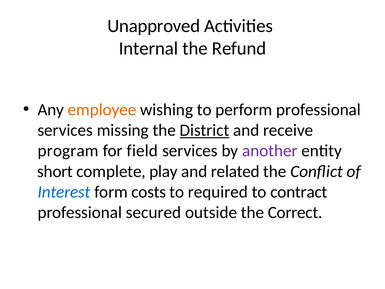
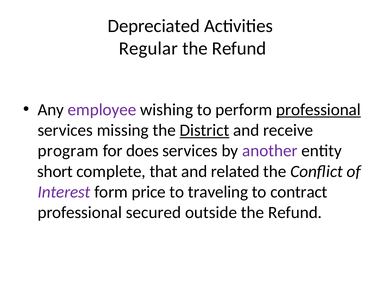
Unapproved: Unapproved -> Depreciated
Internal: Internal -> Regular
employee colour: orange -> purple
professional at (319, 110) underline: none -> present
field: field -> does
play: play -> that
Interest colour: blue -> purple
costs: costs -> price
required: required -> traveling
outside the Correct: Correct -> Refund
